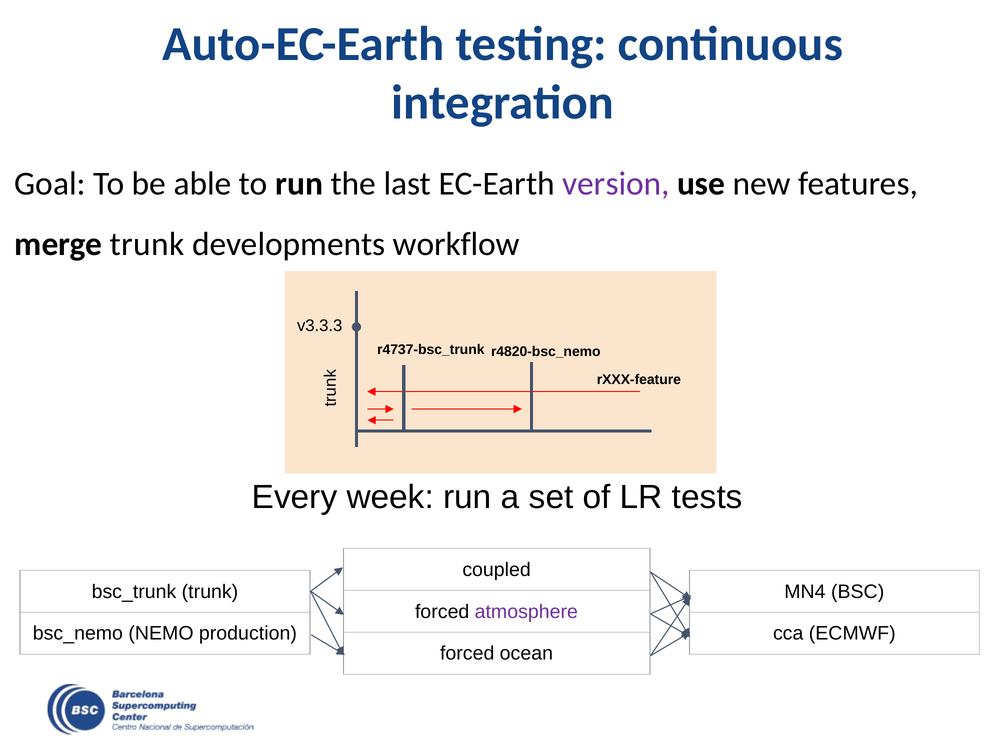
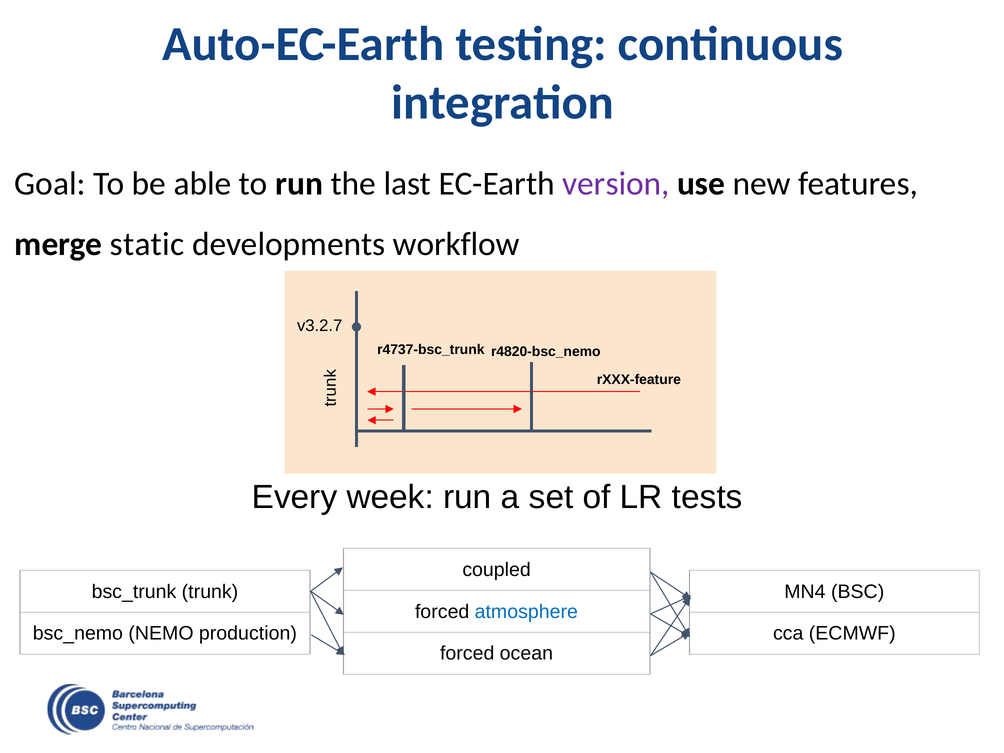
merge trunk: trunk -> static
v3.3.3: v3.3.3 -> v3.2.7
atmosphere colour: purple -> blue
